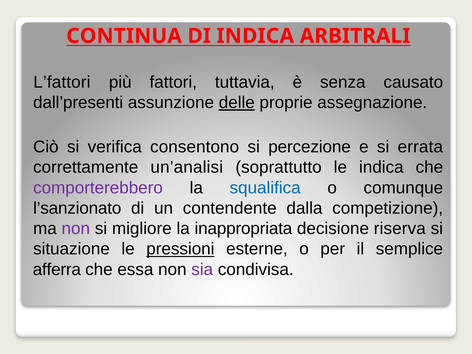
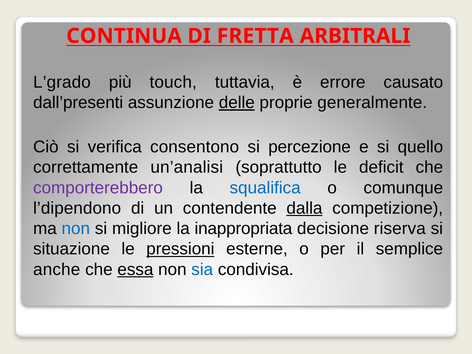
DI INDICA: INDICA -> FRETTA
L’fattori: L’fattori -> L’grado
fattori: fattori -> touch
senza: senza -> errore
assegnazione: assegnazione -> generalmente
errata: errata -> quello
le indica: indica -> deficit
l’sanzionato: l’sanzionato -> l’dipendono
dalla underline: none -> present
non at (76, 229) colour: purple -> blue
afferra: afferra -> anche
essa underline: none -> present
sia colour: purple -> blue
